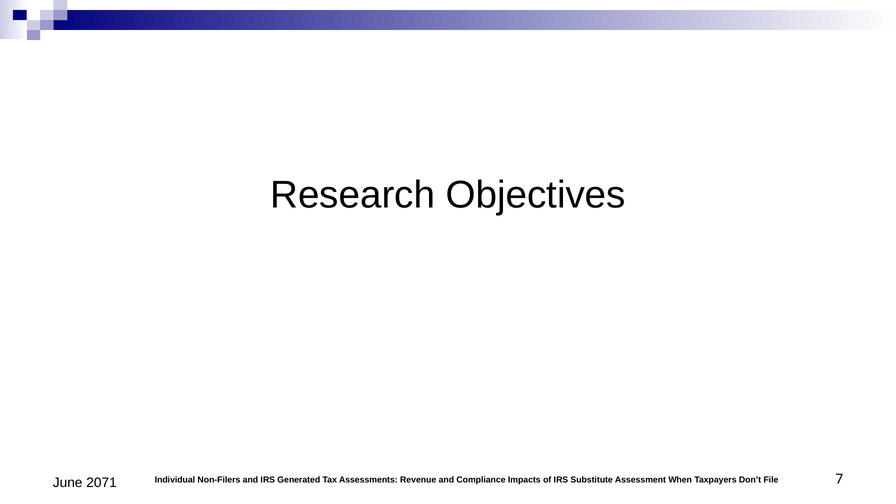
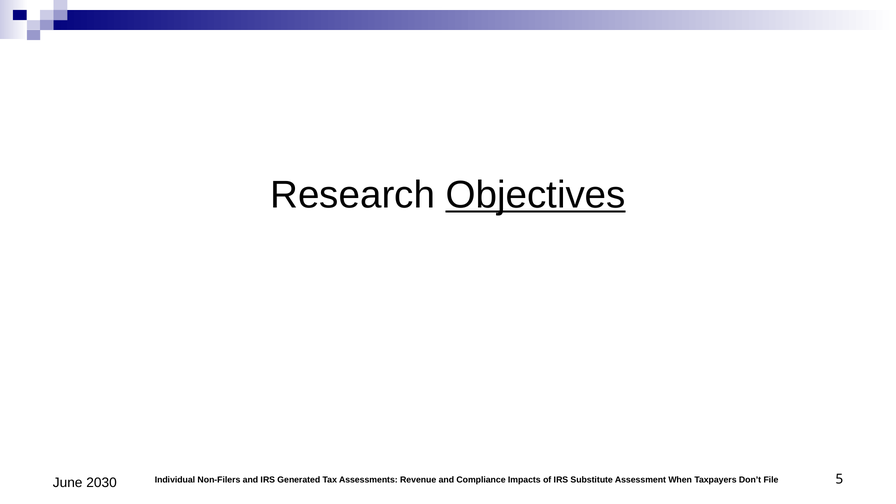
Objectives underline: none -> present
7: 7 -> 5
2071: 2071 -> 2030
